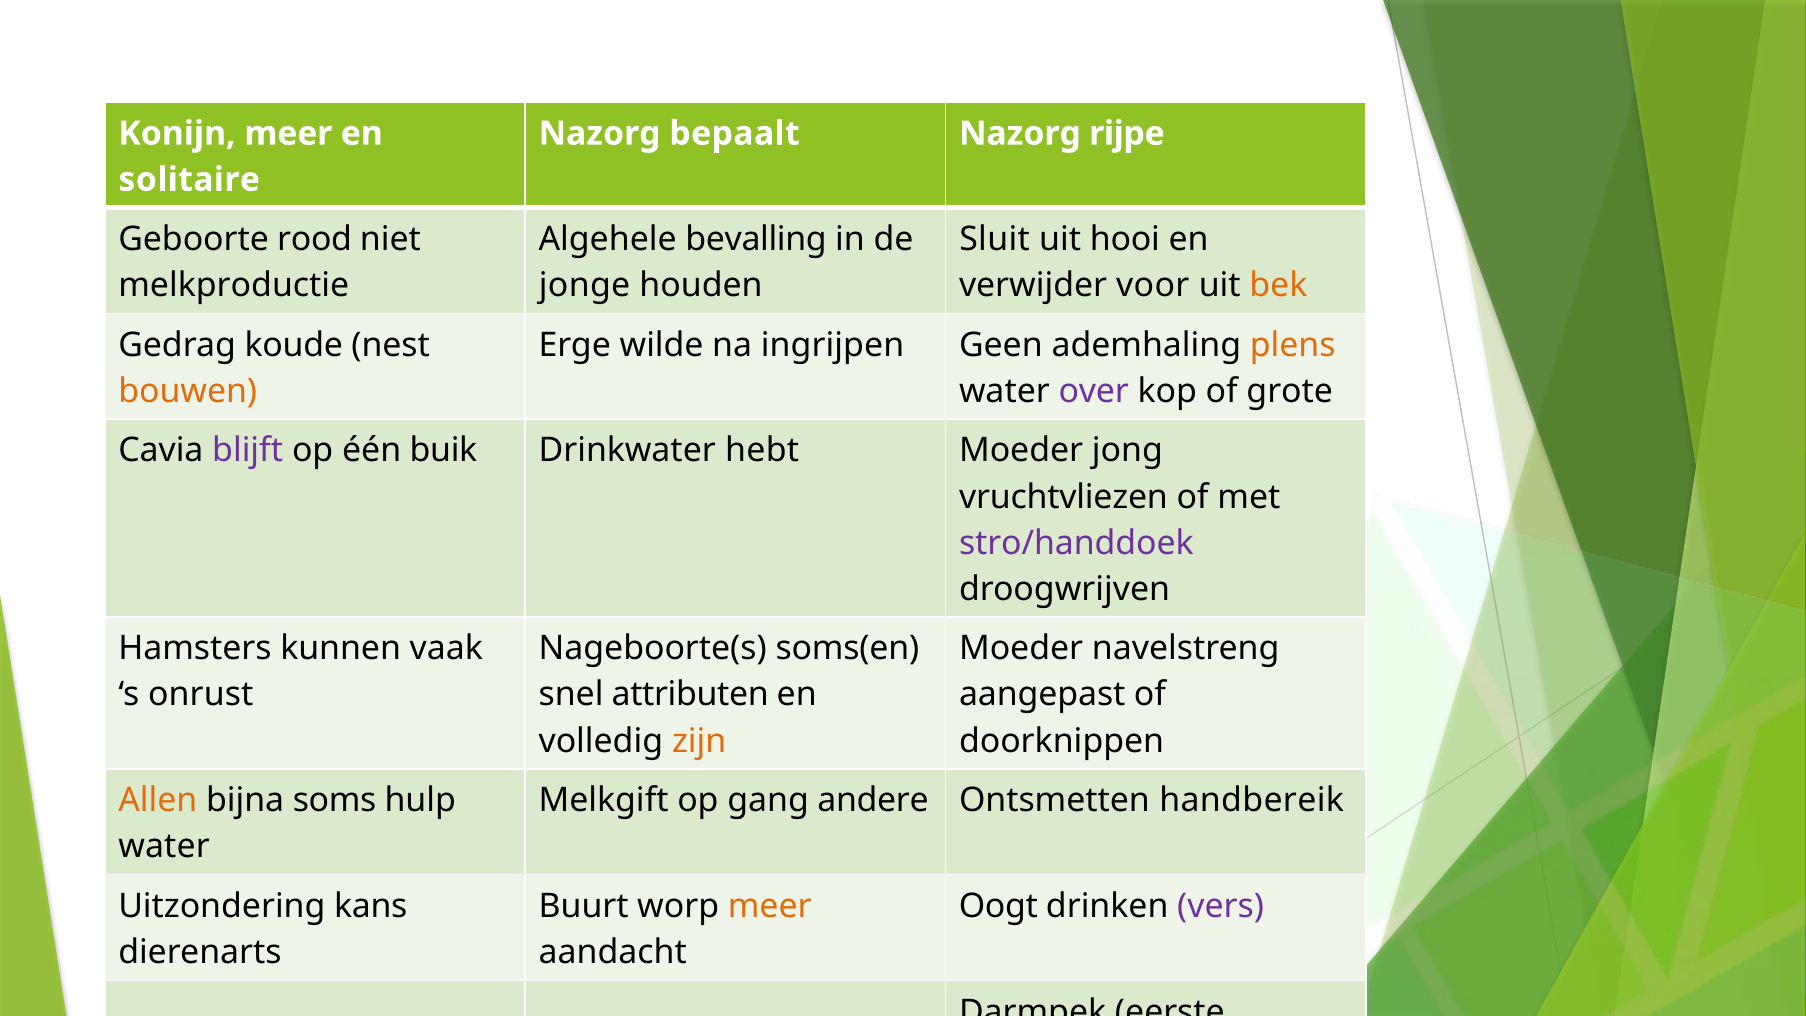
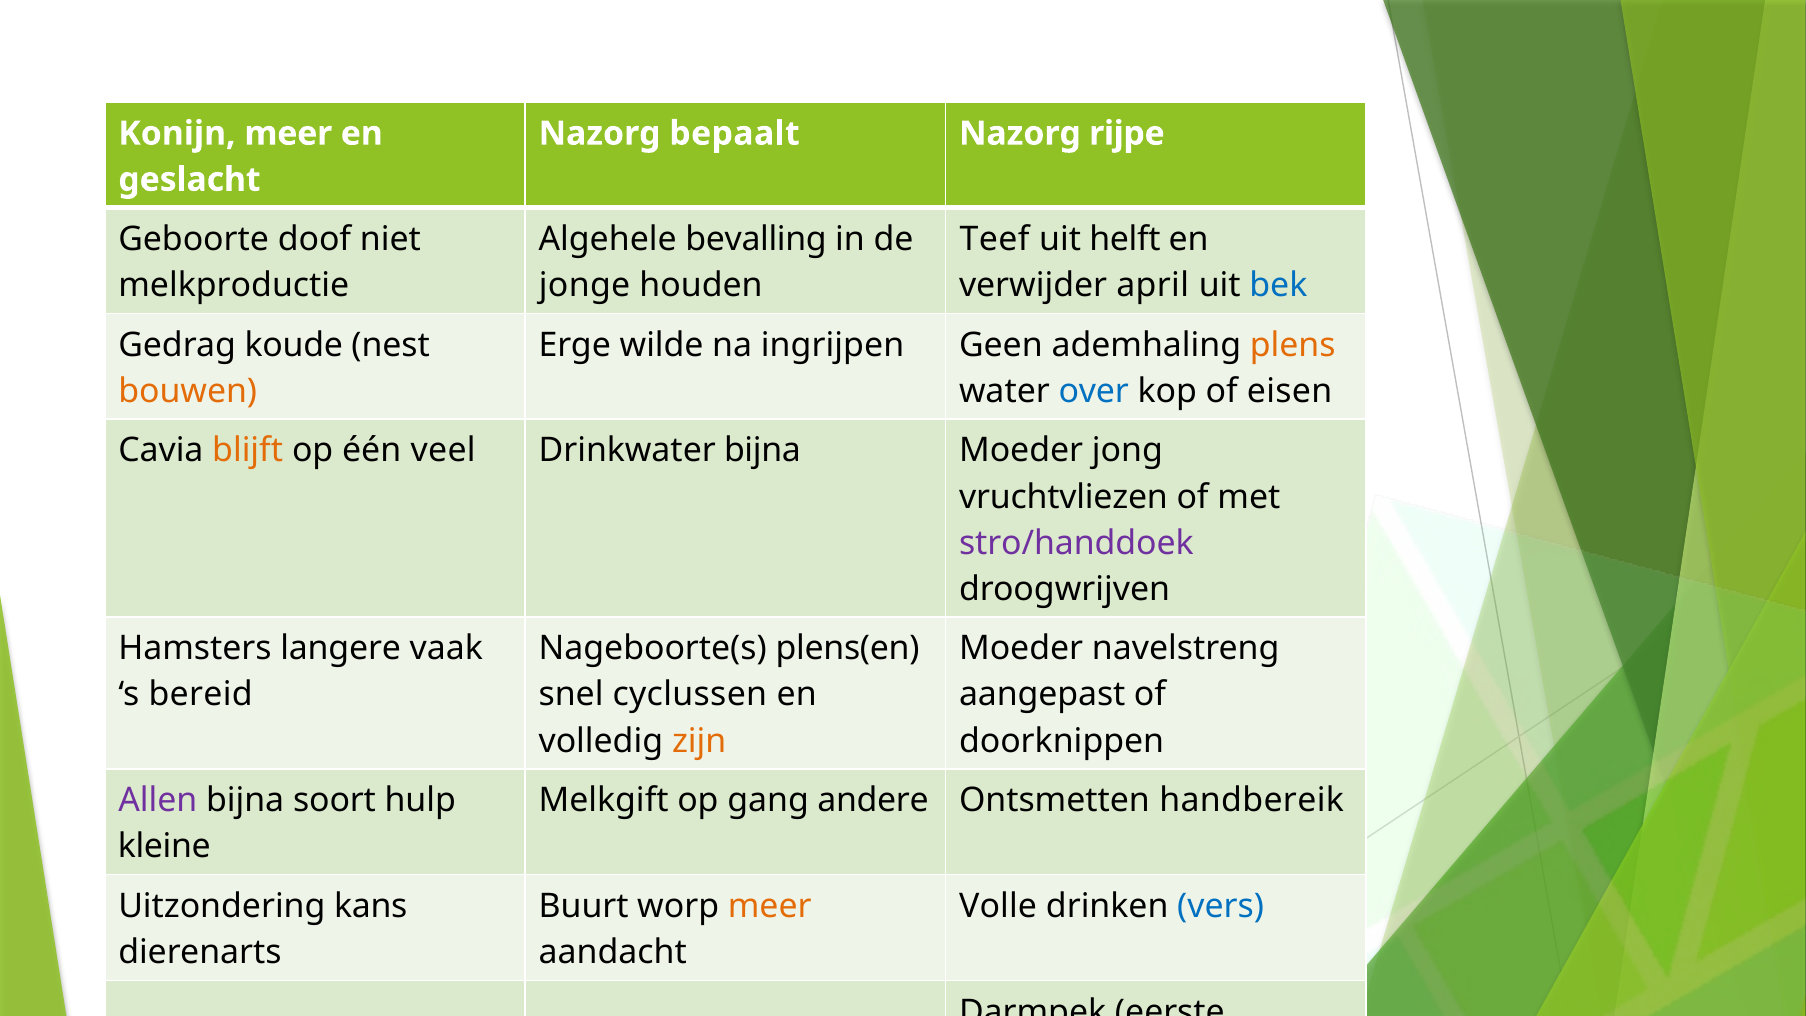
solitaire: solitaire -> geslacht
rood: rood -> doof
Sluit: Sluit -> Teef
hooi: hooi -> helft
voor: voor -> april
bek colour: orange -> blue
over colour: purple -> blue
grote: grote -> eisen
blijft colour: purple -> orange
buik: buik -> veel
Drinkwater hebt: hebt -> bijna
kunnen: kunnen -> langere
soms(en: soms(en -> plens(en
onrust: onrust -> bereid
attributen: attributen -> cyclussen
Allen colour: orange -> purple
soms: soms -> soort
water at (164, 847): water -> kleine
Oogt: Oogt -> Volle
vers colour: purple -> blue
